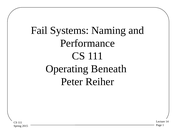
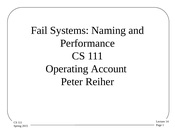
Beneath: Beneath -> Account
